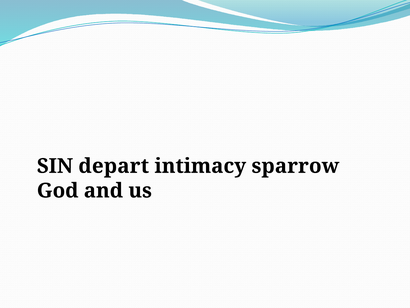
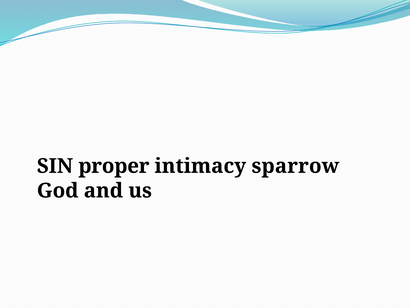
depart: depart -> proper
